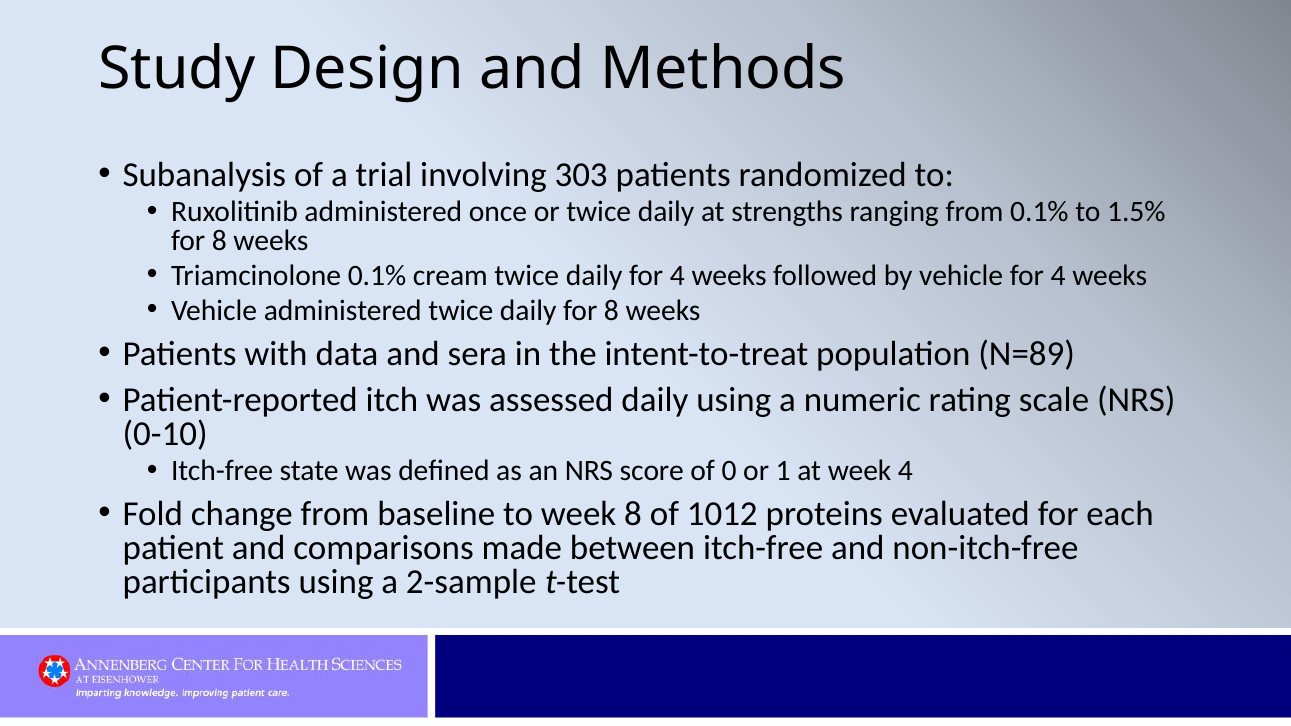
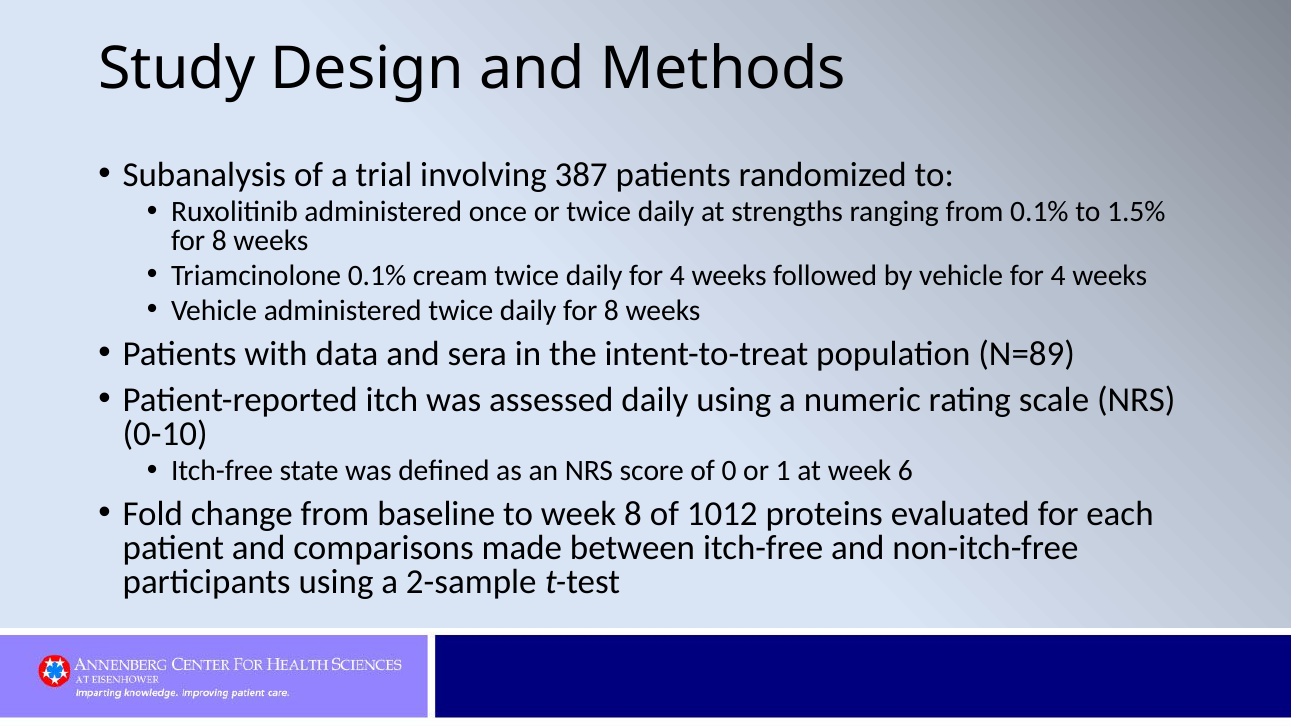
303: 303 -> 387
week 4: 4 -> 6
